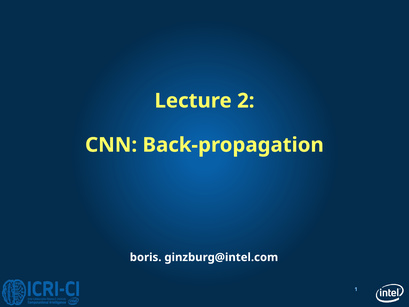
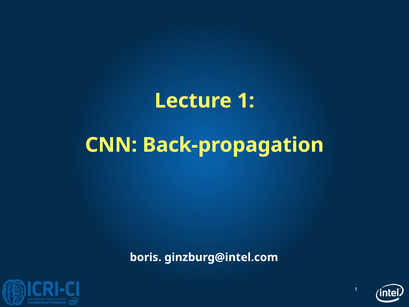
Lecture 2: 2 -> 1
